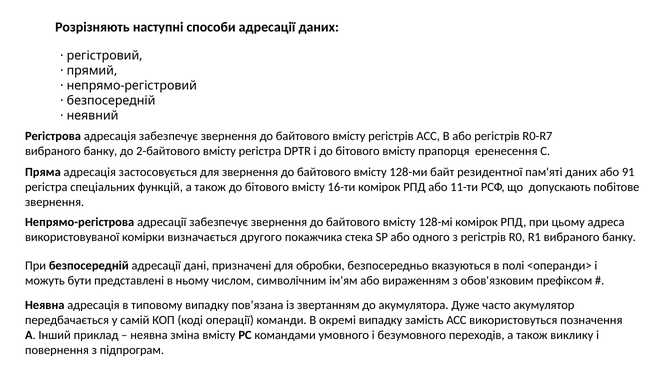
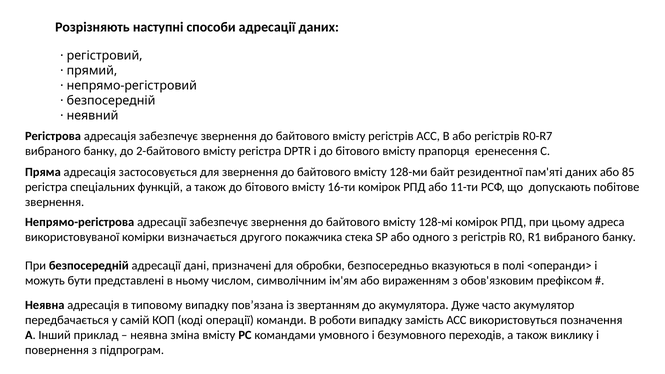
91: 91 -> 85
окремі: окремі -> роботи
